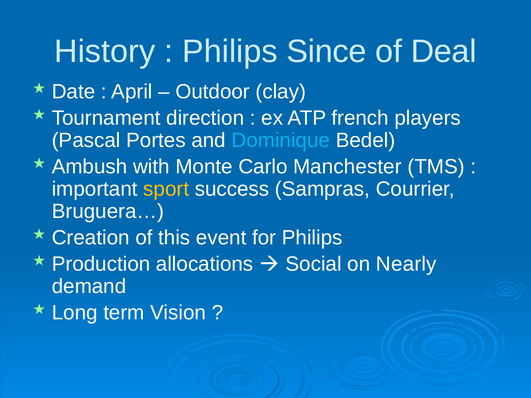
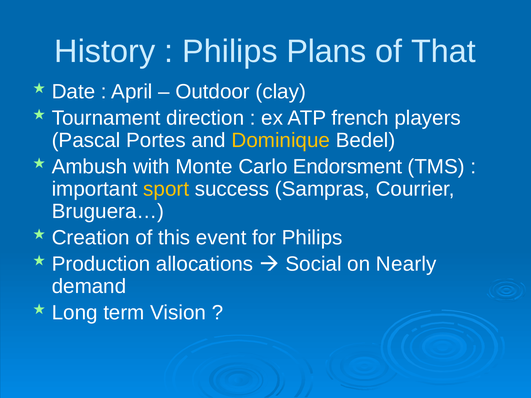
Since: Since -> Plans
Deal: Deal -> That
Dominique colour: light blue -> yellow
Manchester: Manchester -> Endorsment
